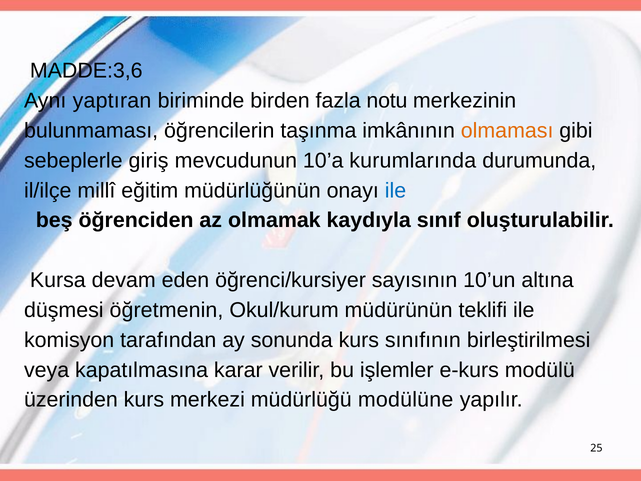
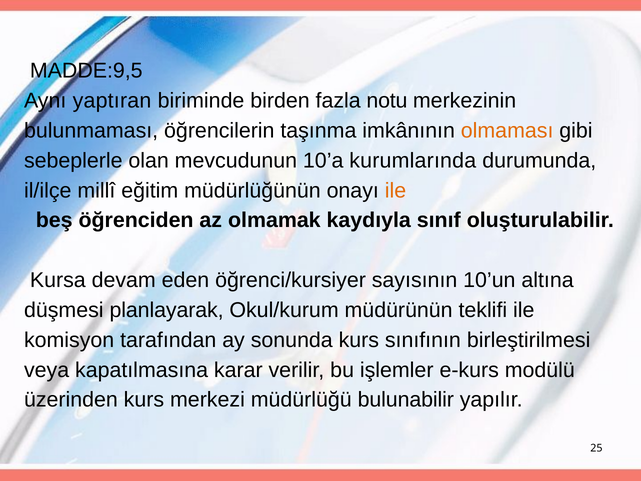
MADDE:3,6: MADDE:3,6 -> MADDE:9,5
giriş: giriş -> olan
ile at (395, 190) colour: blue -> orange
öğretmenin: öğretmenin -> planlayarak
modülüne: modülüne -> bulunabilir
